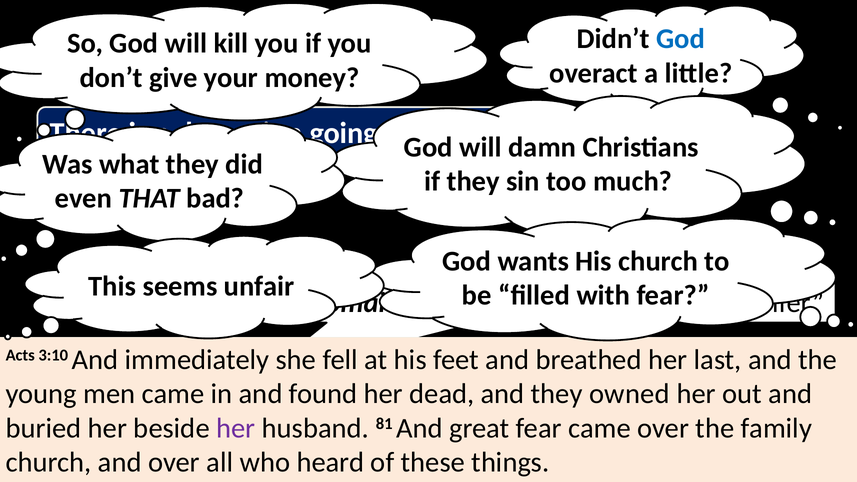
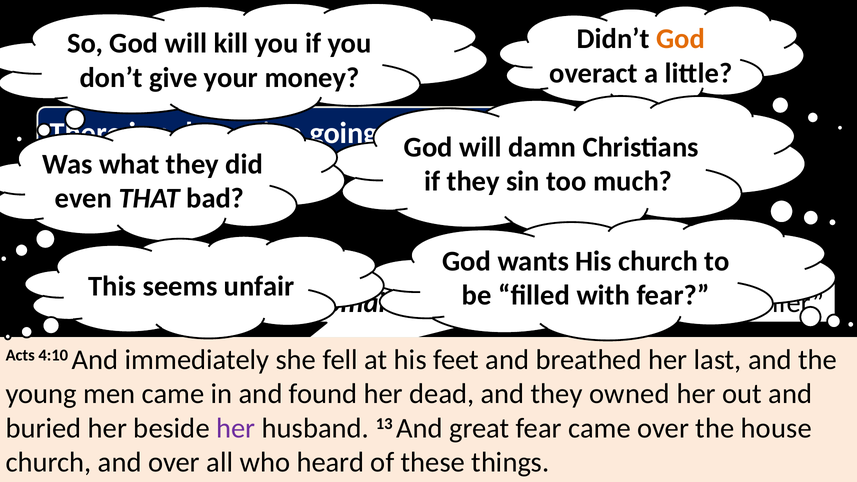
God at (681, 39) colour: blue -> orange
3:10: 3:10 -> 4:10
81: 81 -> 13
family: family -> house
